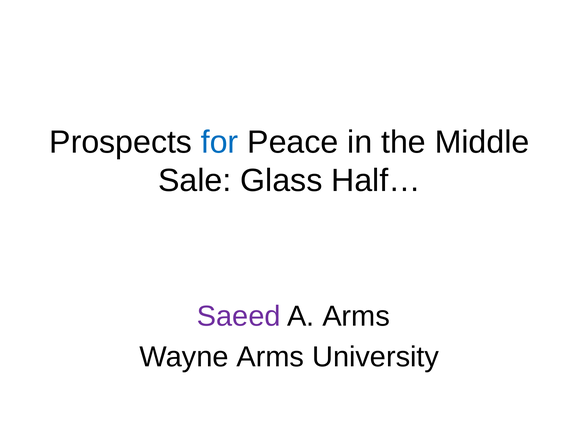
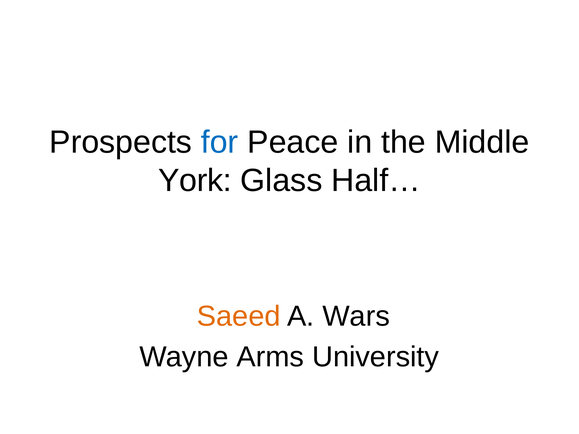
Sale: Sale -> York
Saeed colour: purple -> orange
A Arms: Arms -> Wars
